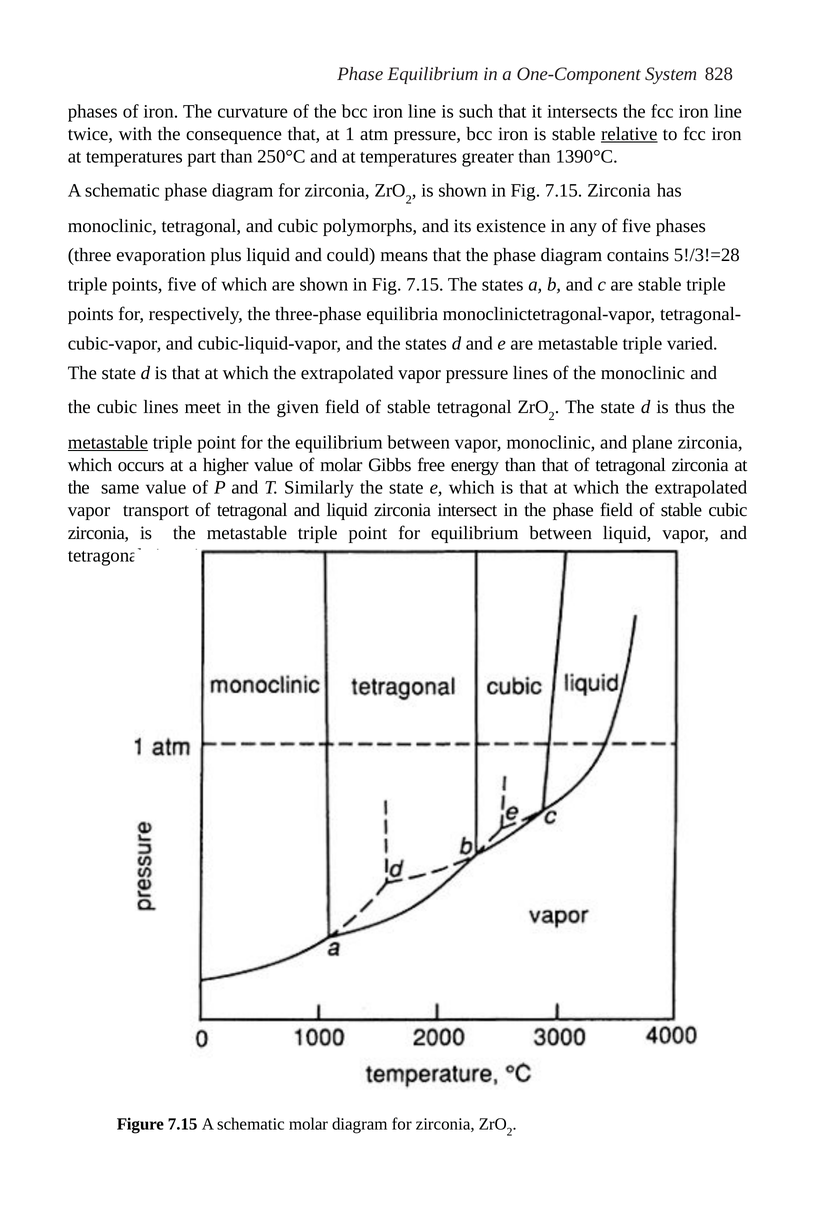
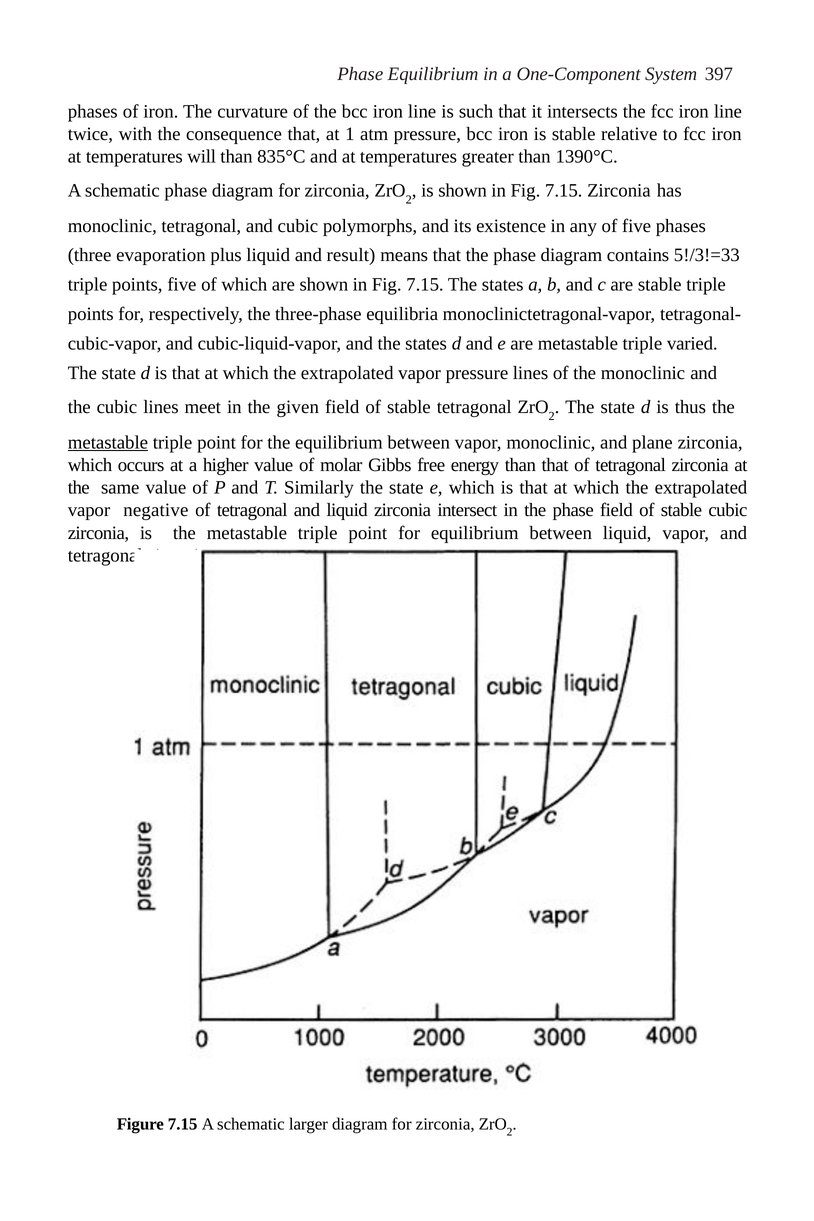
828: 828 -> 397
relative underline: present -> none
part: part -> will
250°C: 250°C -> 835°C
could: could -> result
5!/3!=28: 5!/3!=28 -> 5!/3!=33
transport: transport -> negative
schematic molar: molar -> larger
